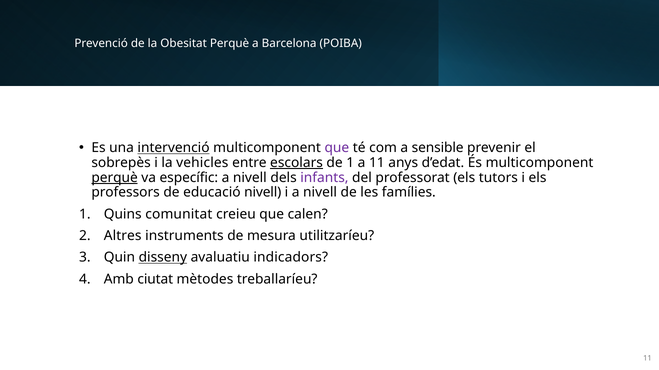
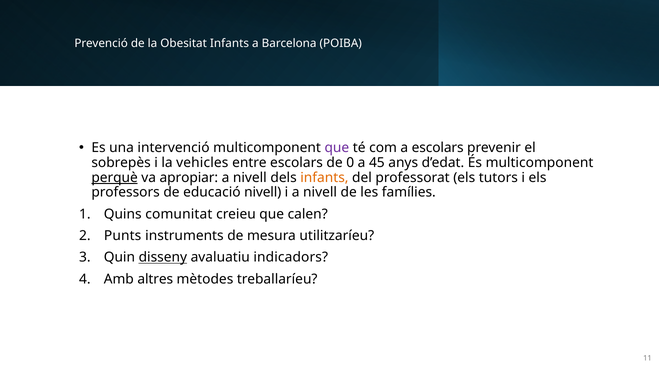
Obesitat Perquè: Perquè -> Infants
intervenció underline: present -> none
a sensible: sensible -> escolars
escolars at (297, 163) underline: present -> none
de 1: 1 -> 0
a 11: 11 -> 45
específic: específic -> apropiar
infants at (324, 178) colour: purple -> orange
Altres: Altres -> Punts
ciutat: ciutat -> altres
